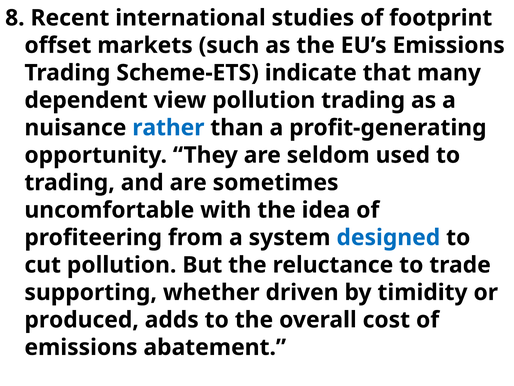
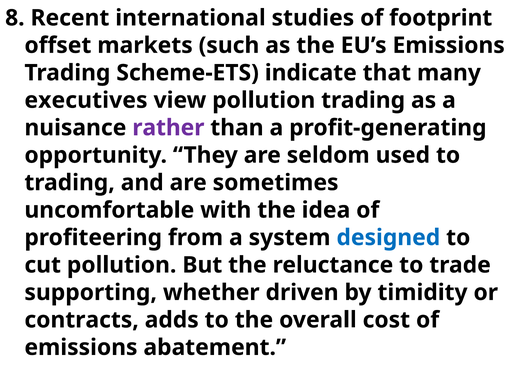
dependent: dependent -> executives
rather colour: blue -> purple
produced: produced -> contracts
